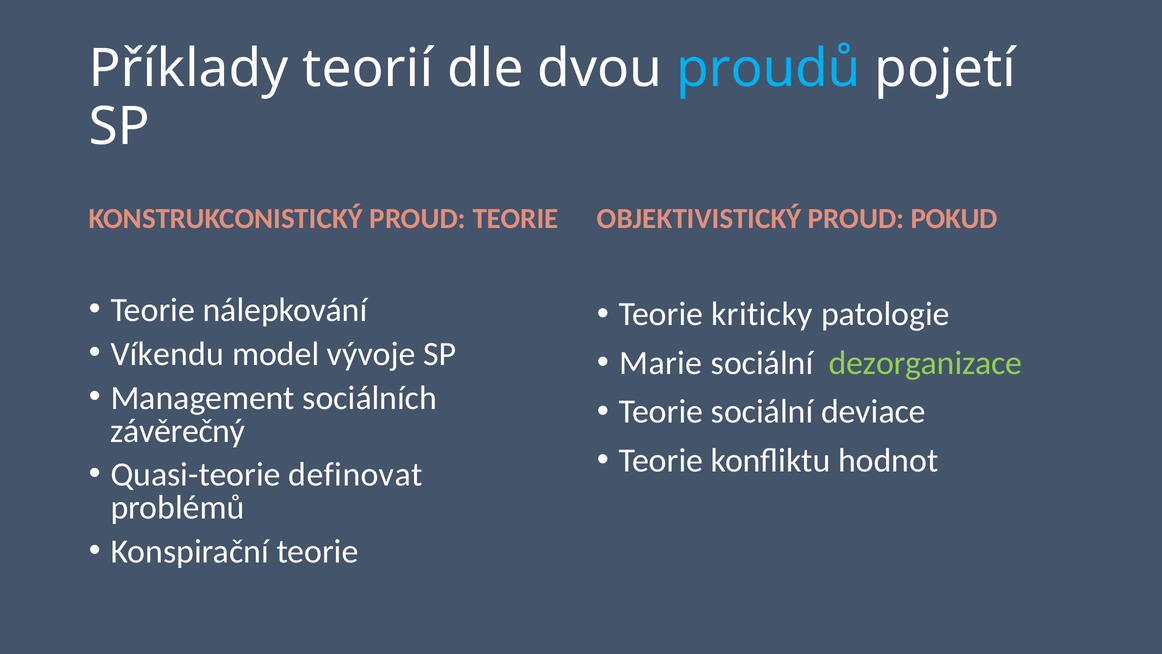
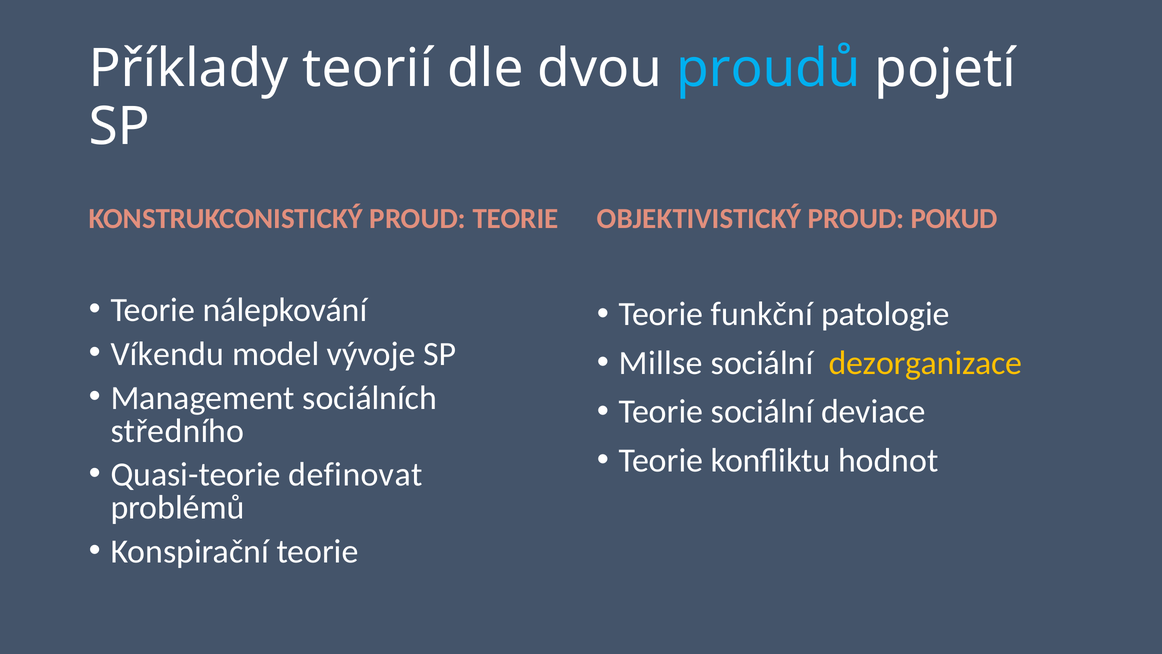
kriticky: kriticky -> funkční
Marie: Marie -> Millse
dezorganizace colour: light green -> yellow
závěrečný: závěrečný -> středního
